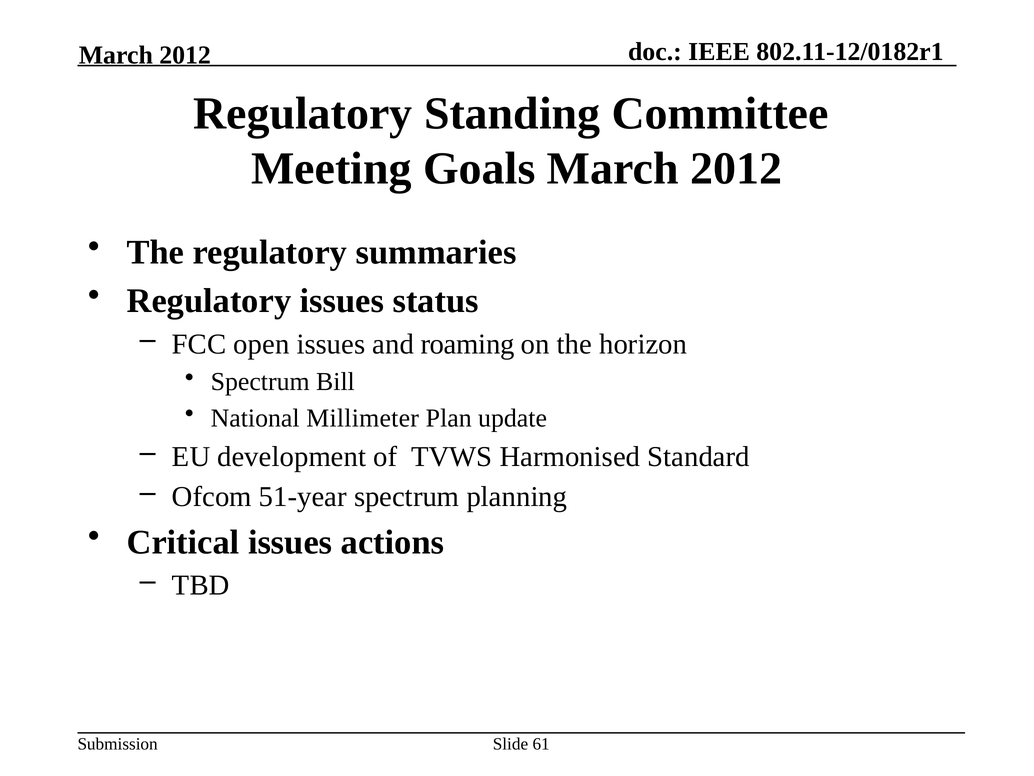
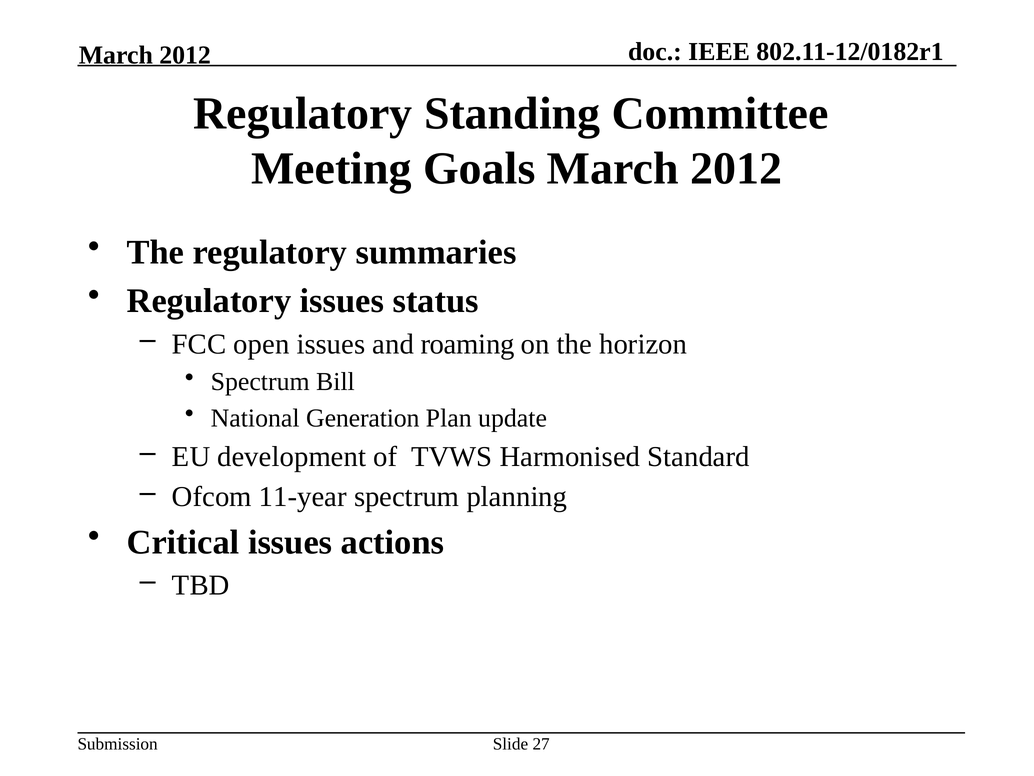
Millimeter: Millimeter -> Generation
51-year: 51-year -> 11-year
61: 61 -> 27
